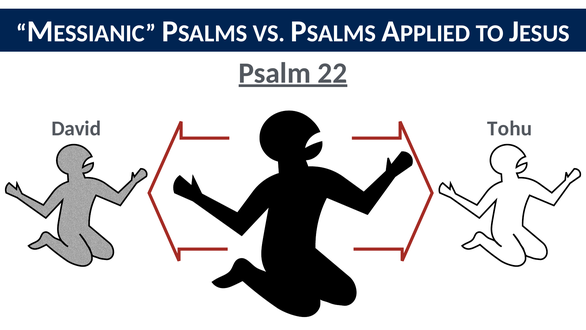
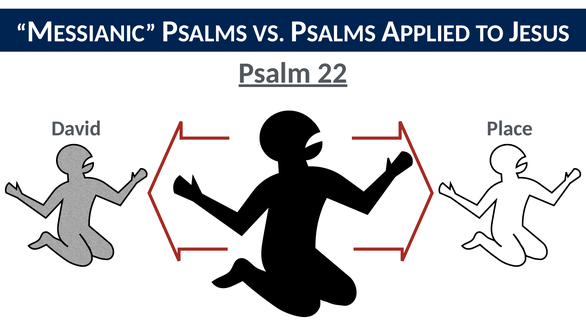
Tohu: Tohu -> Place
